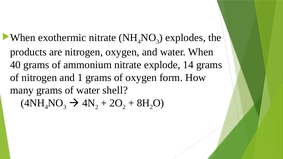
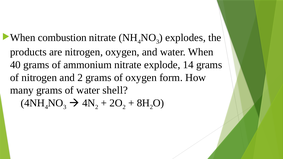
exothermic: exothermic -> combustion
and 1: 1 -> 2
